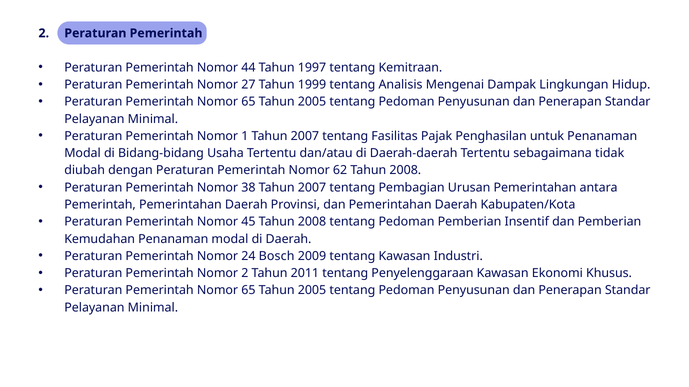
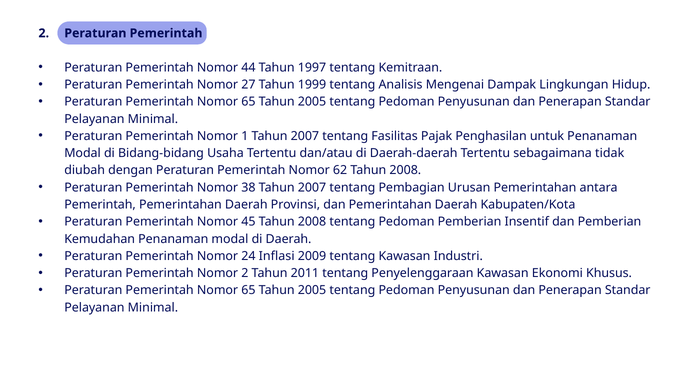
Bosch: Bosch -> Inflasi
